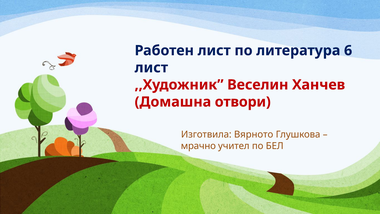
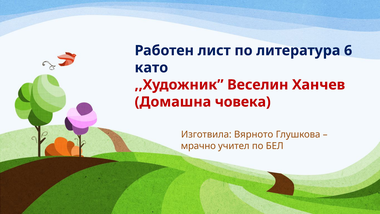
лист at (151, 68): лист -> като
отвори: отвори -> човека
